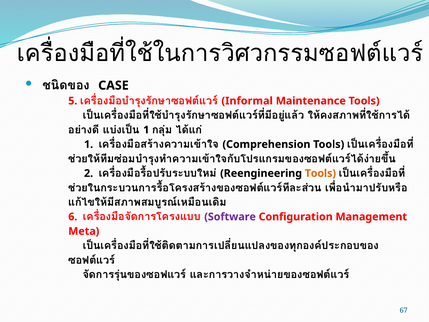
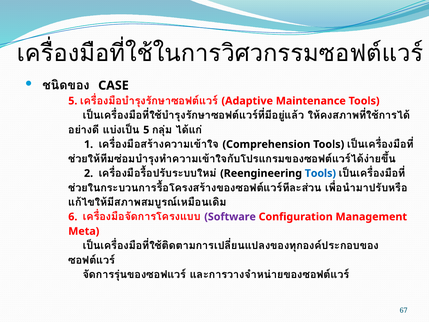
Informal: Informal -> Adaptive
1 at (146, 130): 1 -> 5
Tools at (320, 173) colour: orange -> blue
